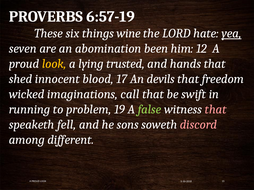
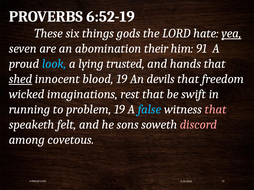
6:57-19: 6:57-19 -> 6:52-19
wine: wine -> gods
been: been -> their
12: 12 -> 91
look at (54, 64) colour: yellow -> light blue
shed underline: none -> present
blood 17: 17 -> 19
call: call -> rest
false colour: light green -> light blue
fell: fell -> felt
different: different -> covetous
